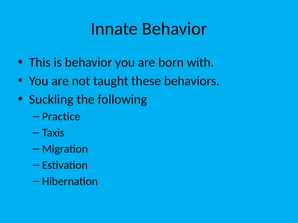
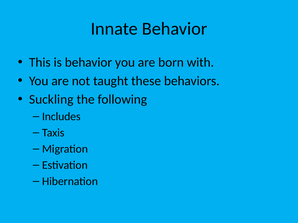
Practice: Practice -> Includes
